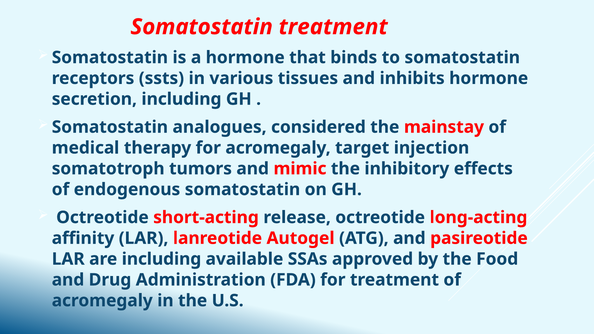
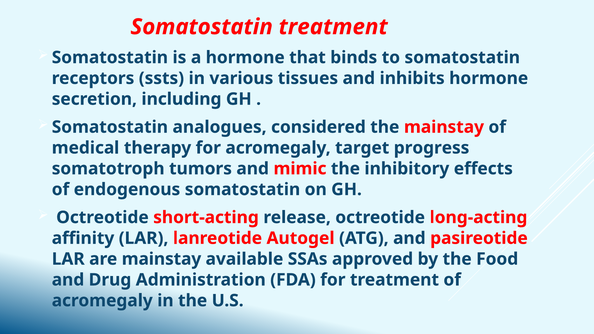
injection: injection -> progress
are including: including -> mainstay
